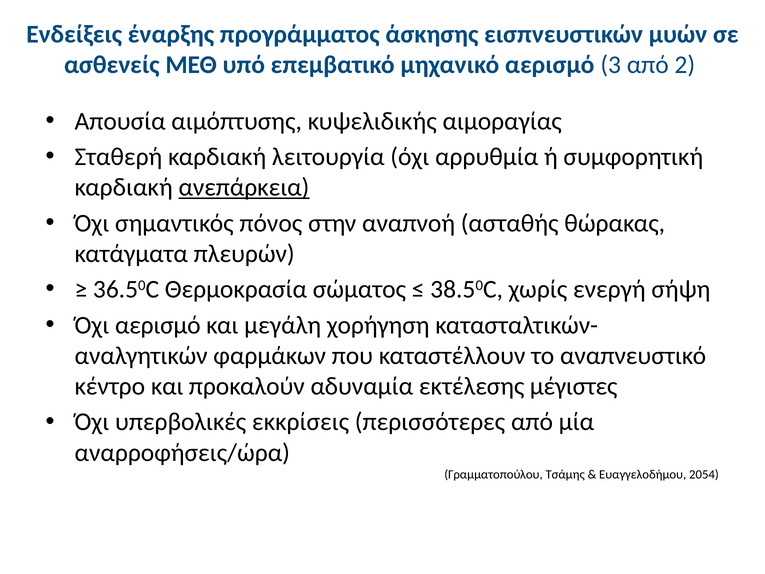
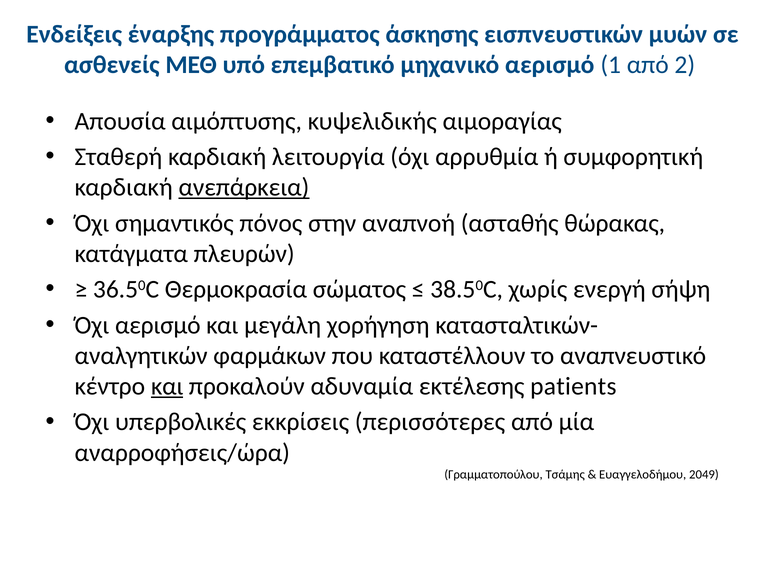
3: 3 -> 1
και at (167, 386) underline: none -> present
μέγιστες: μέγιστες -> patients
2054: 2054 -> 2049
